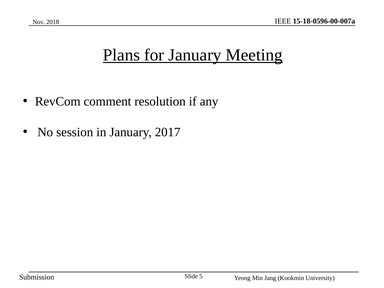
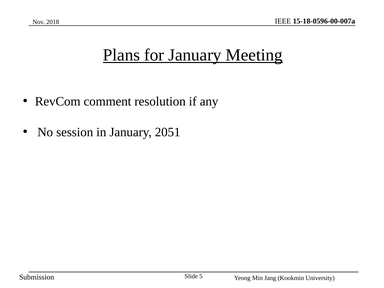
2017: 2017 -> 2051
